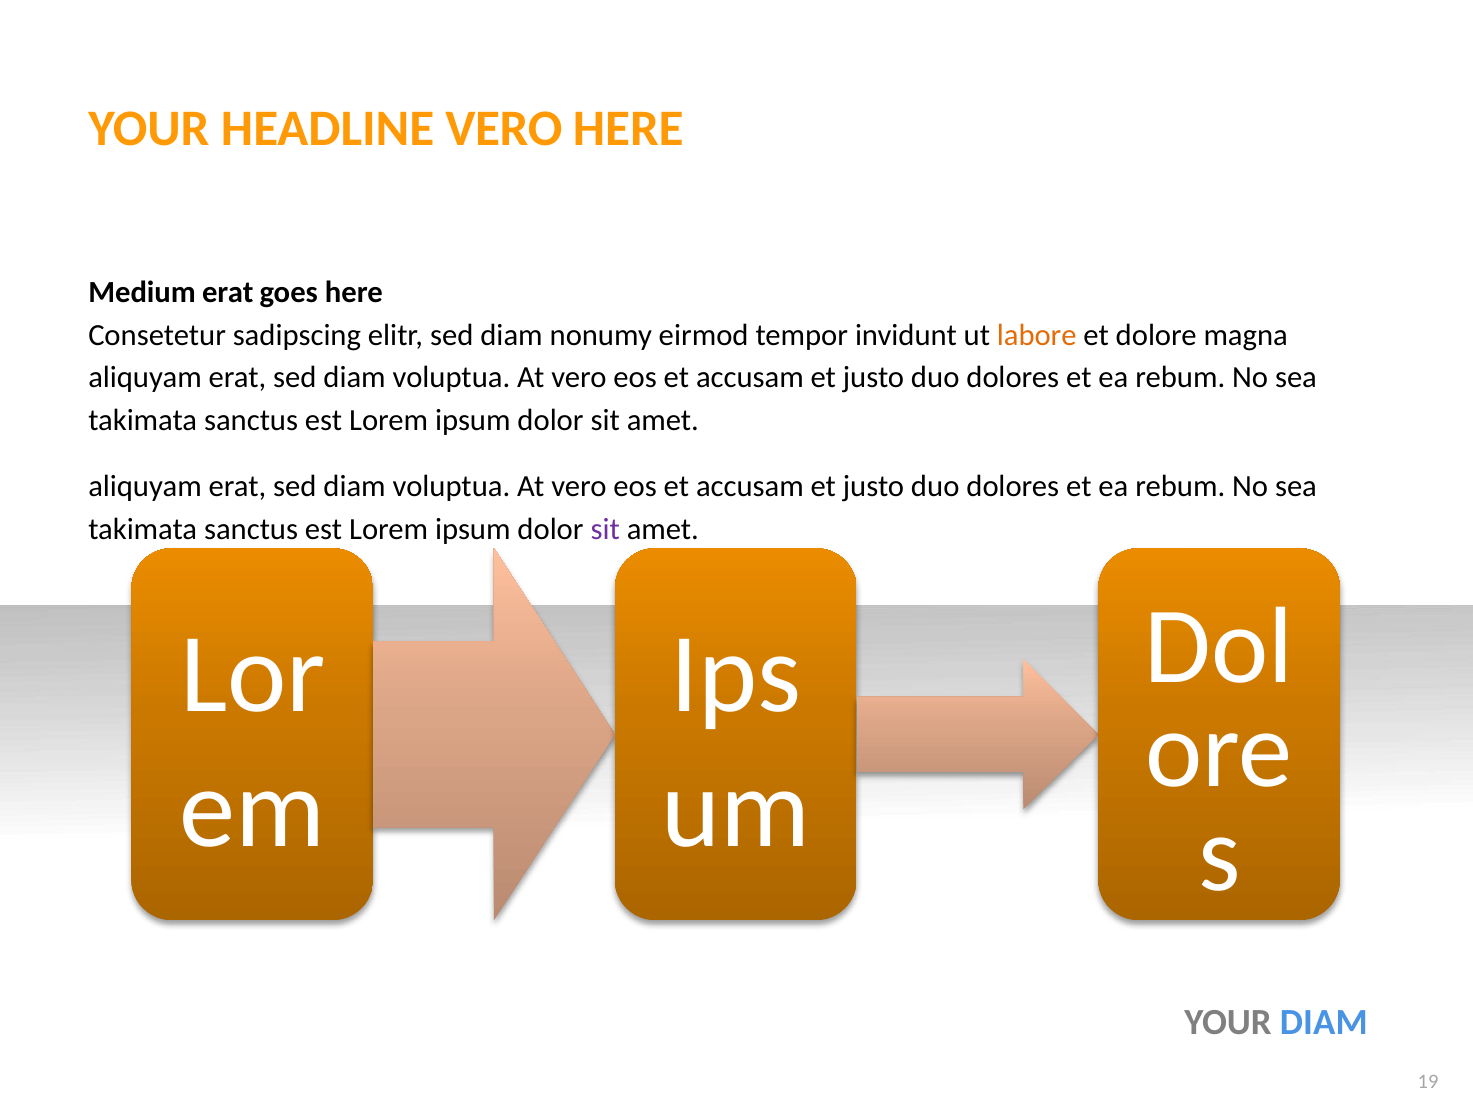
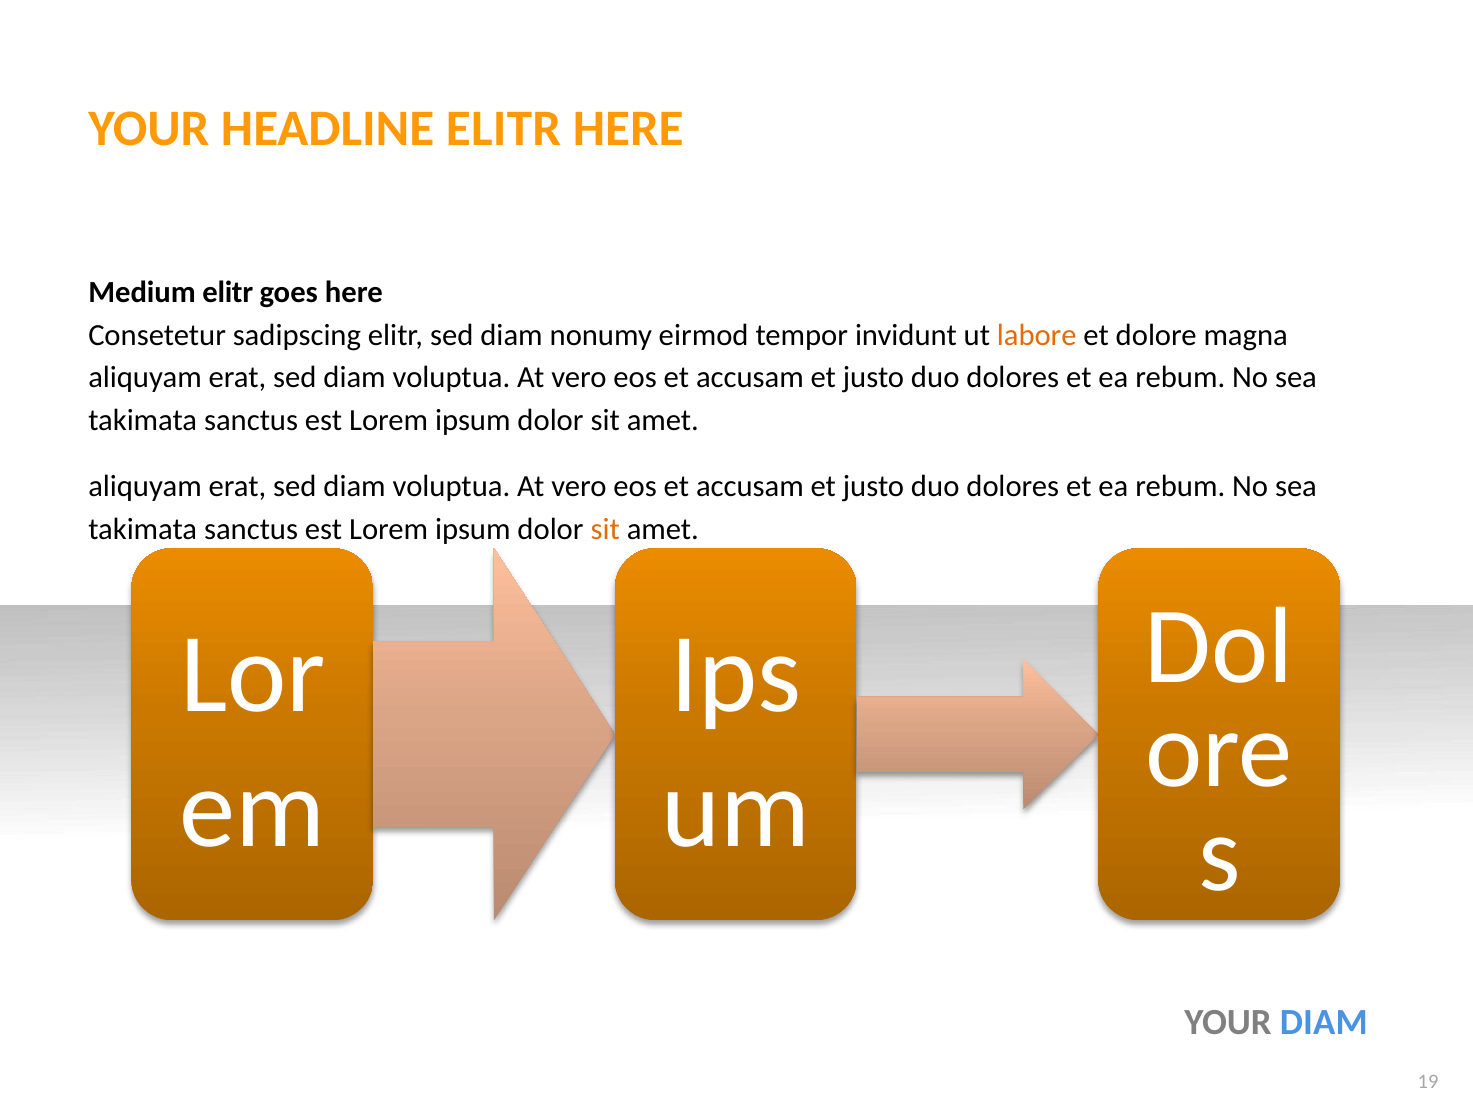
HEADLINE VERO: VERO -> ELITR
Medium erat: erat -> elitr
sit at (605, 529) colour: purple -> orange
